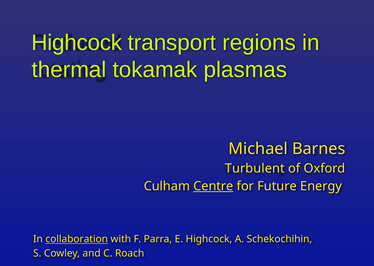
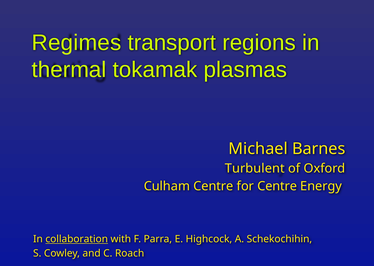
Highcock at (77, 43): Highcock -> Regimes
Centre at (213, 186) underline: present -> none
for Future: Future -> Centre
